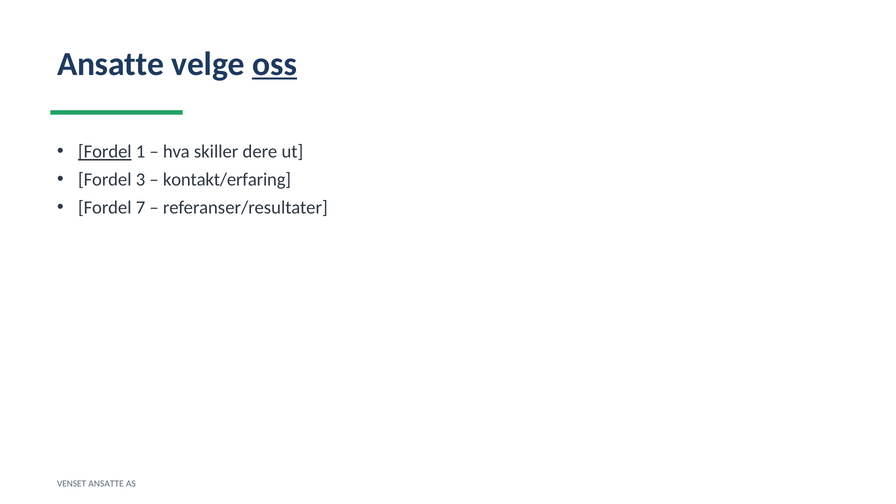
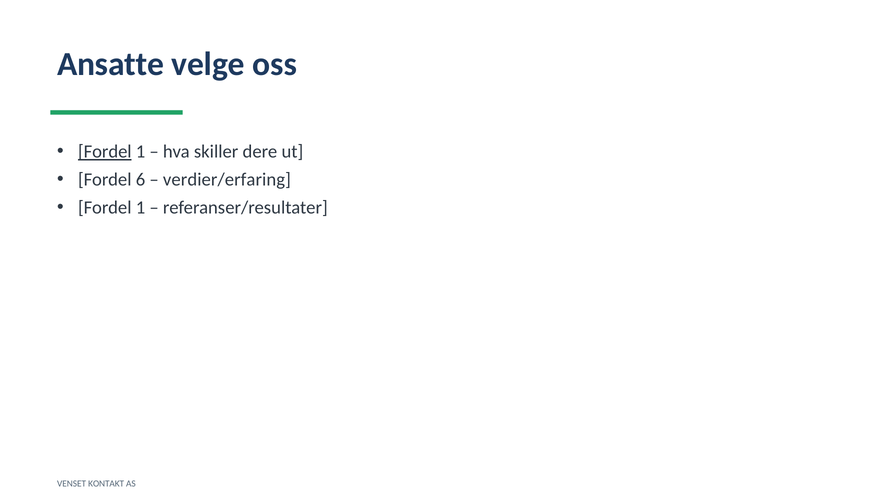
oss underline: present -> none
3: 3 -> 6
kontakt/erfaring: kontakt/erfaring -> verdier/erfaring
7 at (141, 208): 7 -> 1
VENSET ANSATTE: ANSATTE -> KONTAKT
